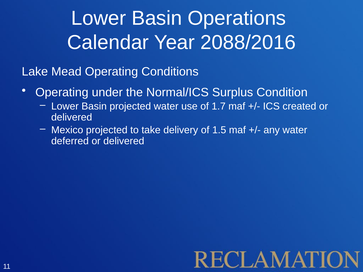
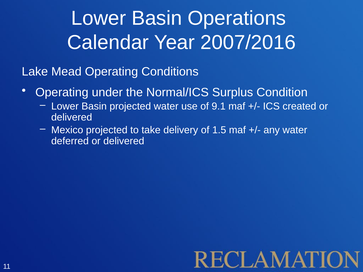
2088/2016: 2088/2016 -> 2007/2016
1.7: 1.7 -> 9.1
